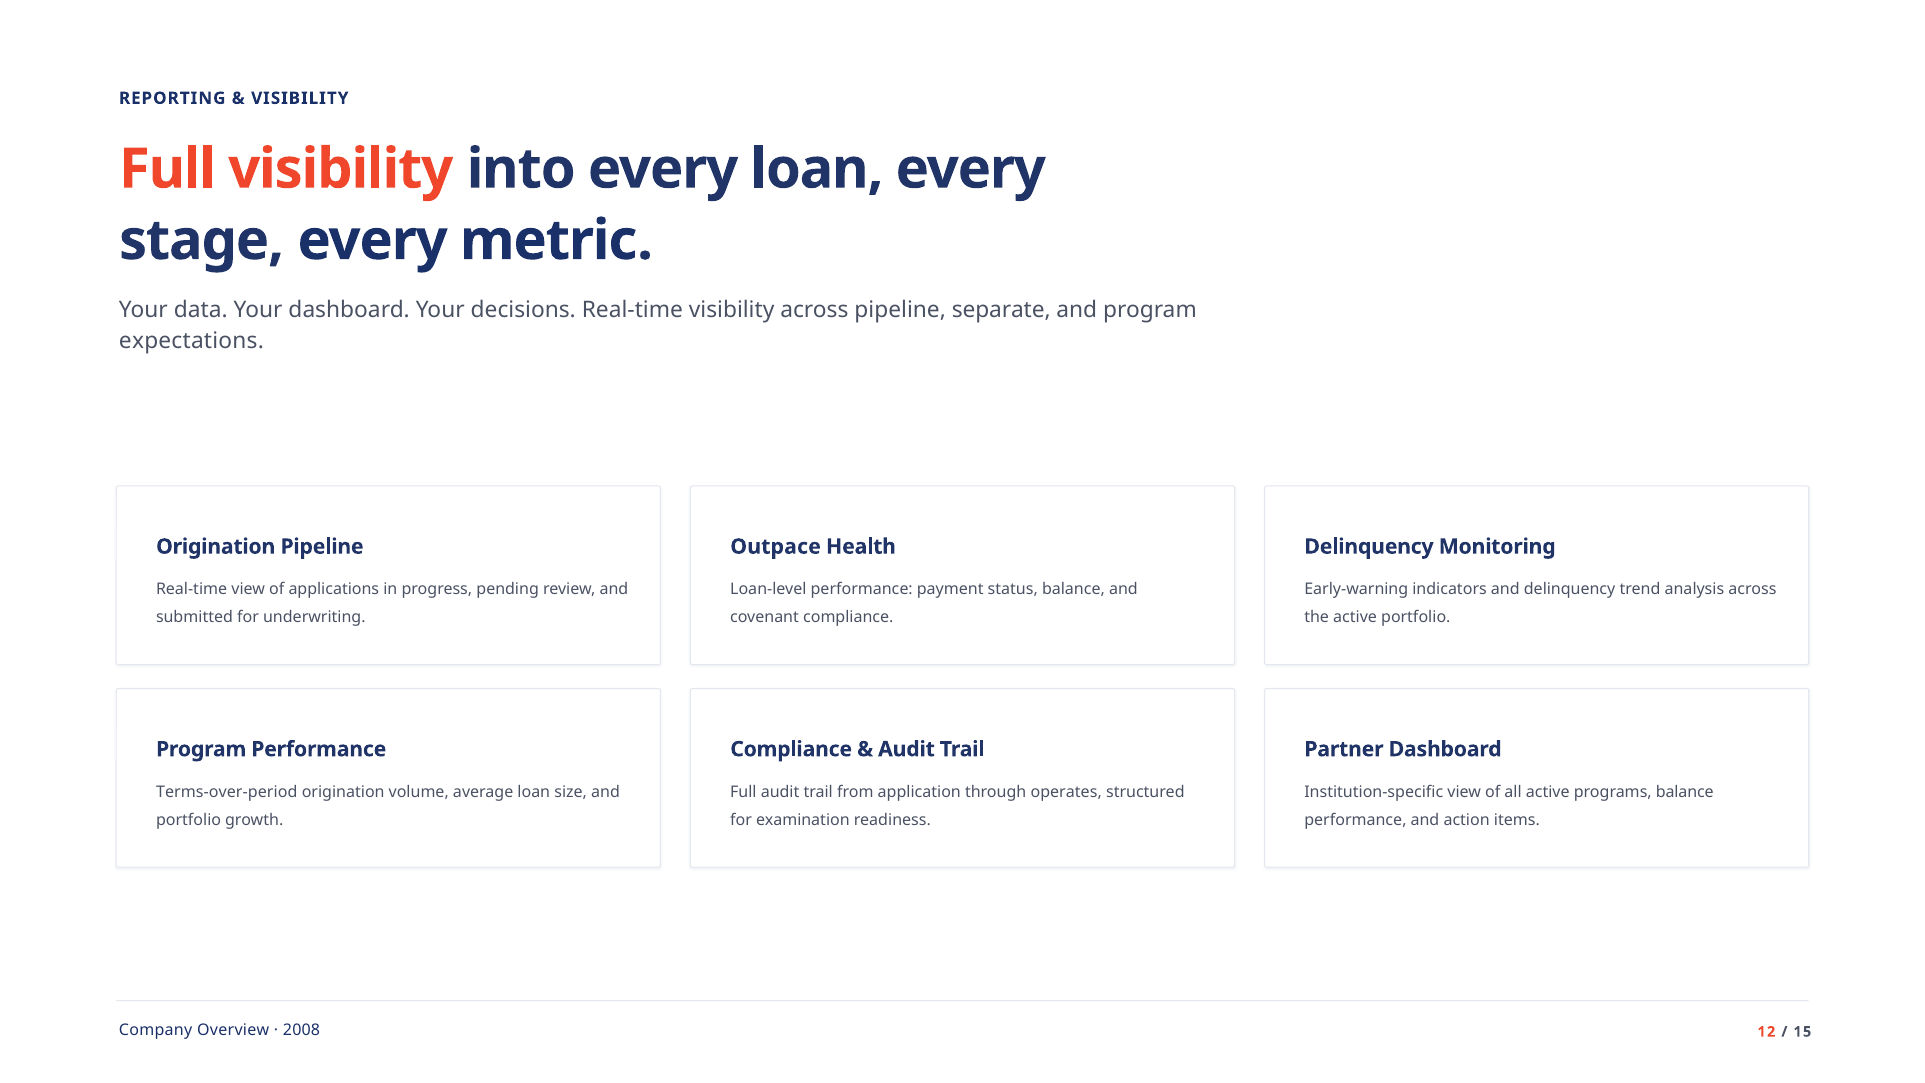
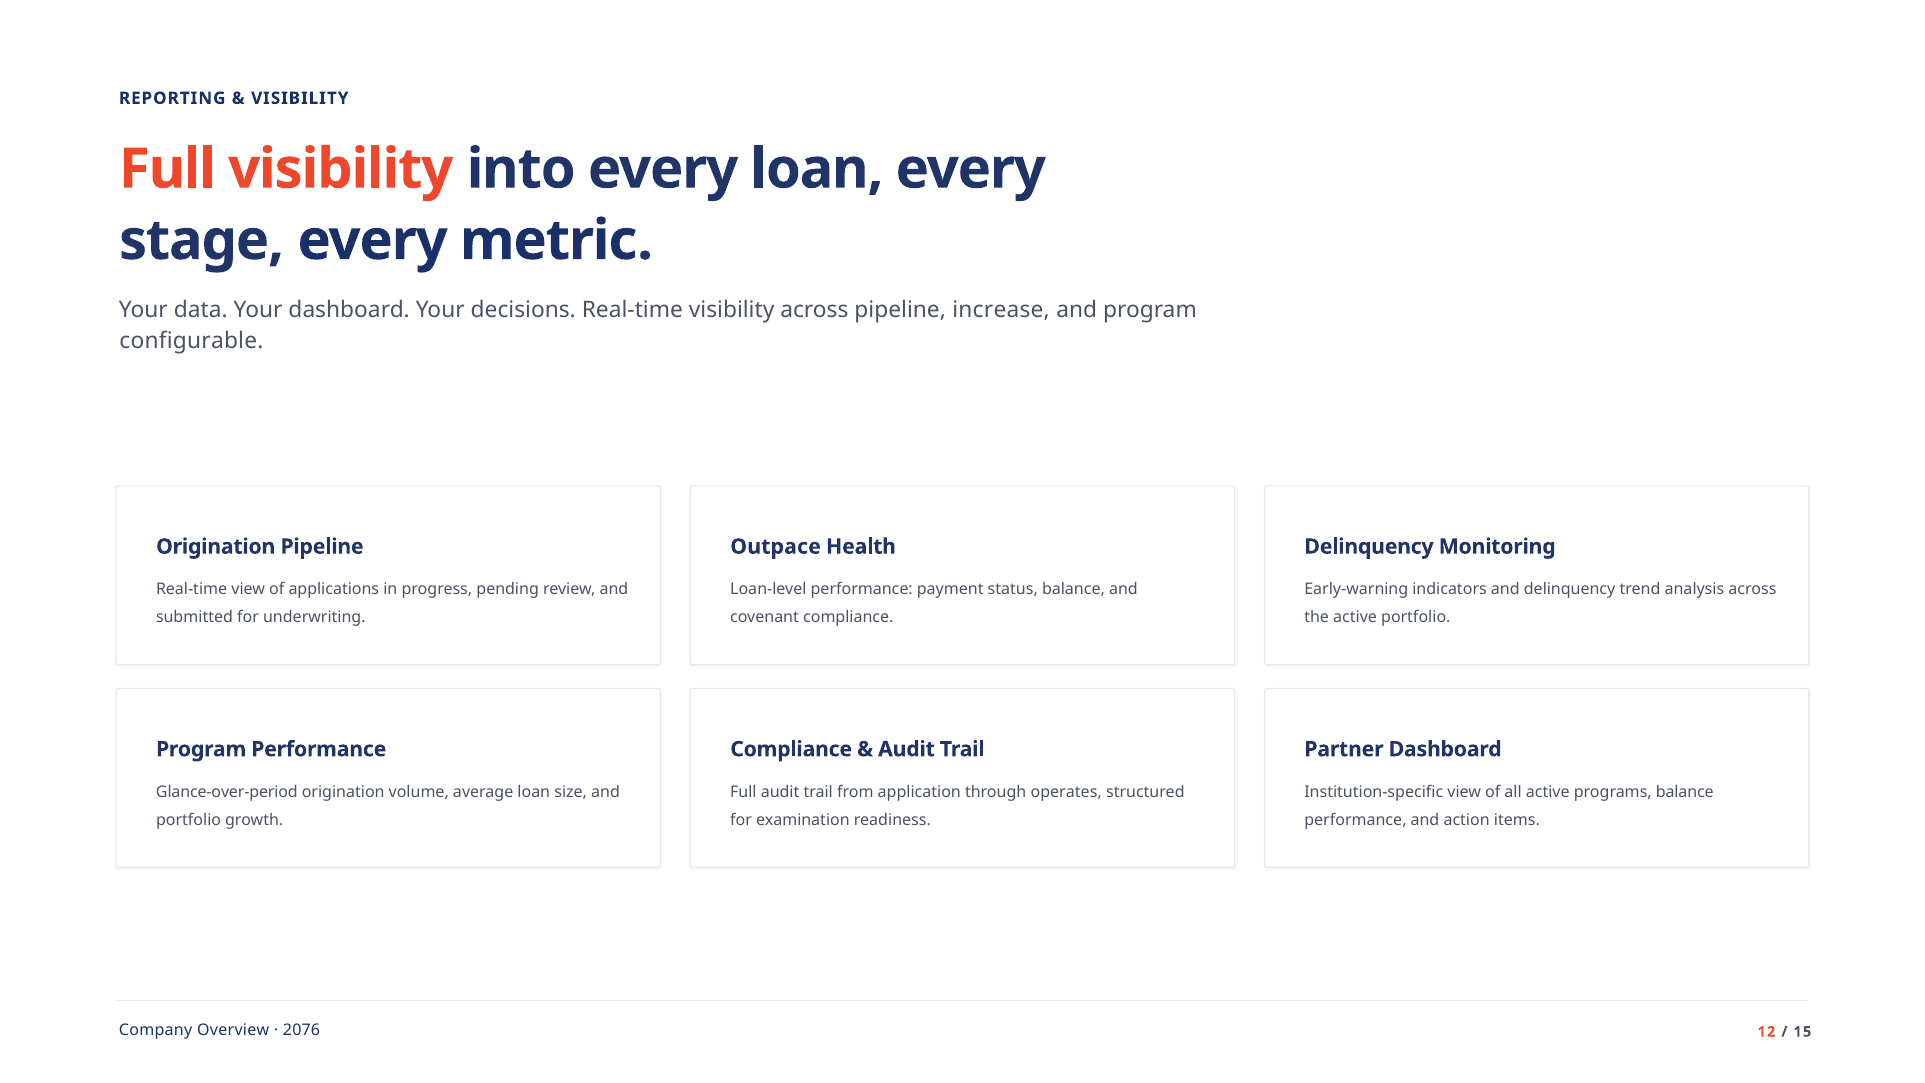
separate: separate -> increase
expectations: expectations -> configurable
Terms-over-period: Terms-over-period -> Glance-over-period
2008: 2008 -> 2076
